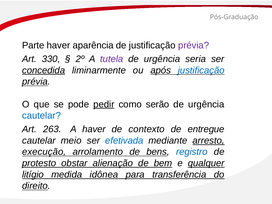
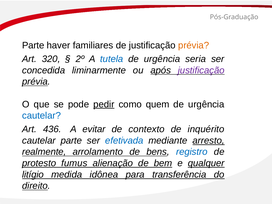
aparência: aparência -> familiares
prévia at (194, 45) colour: purple -> orange
330: 330 -> 320
tutela colour: purple -> blue
concedida underline: present -> none
justificação at (201, 70) colour: blue -> purple
serão: serão -> quem
263: 263 -> 436
A haver: haver -> evitar
entregue: entregue -> inquérito
cautelar meio: meio -> parte
execução: execução -> realmente
obstar: obstar -> fumus
